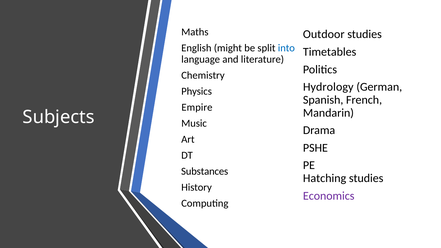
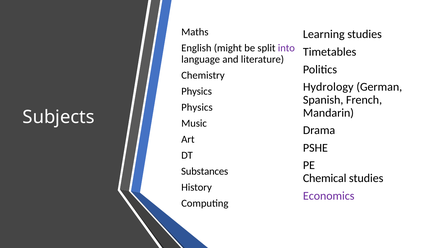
Outdoor: Outdoor -> Learning
into colour: blue -> purple
Empire at (197, 108): Empire -> Physics
Hatching: Hatching -> Chemical
